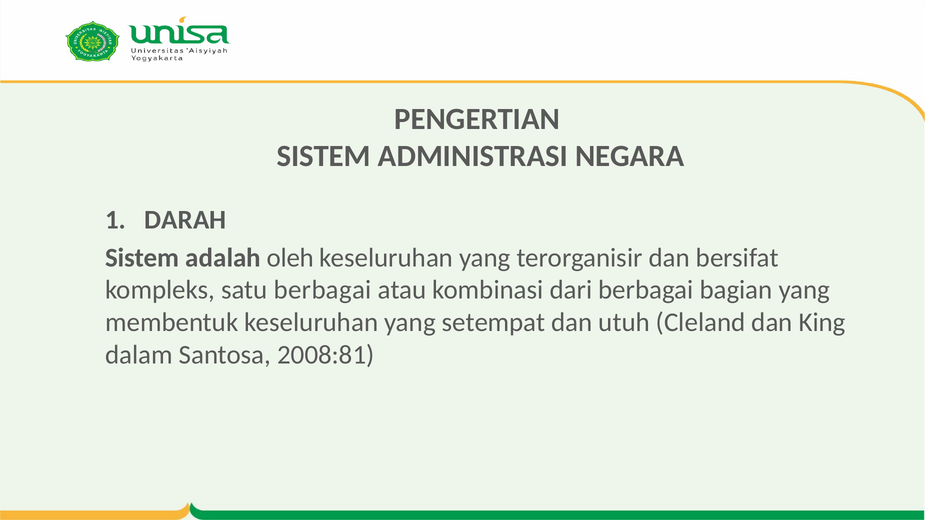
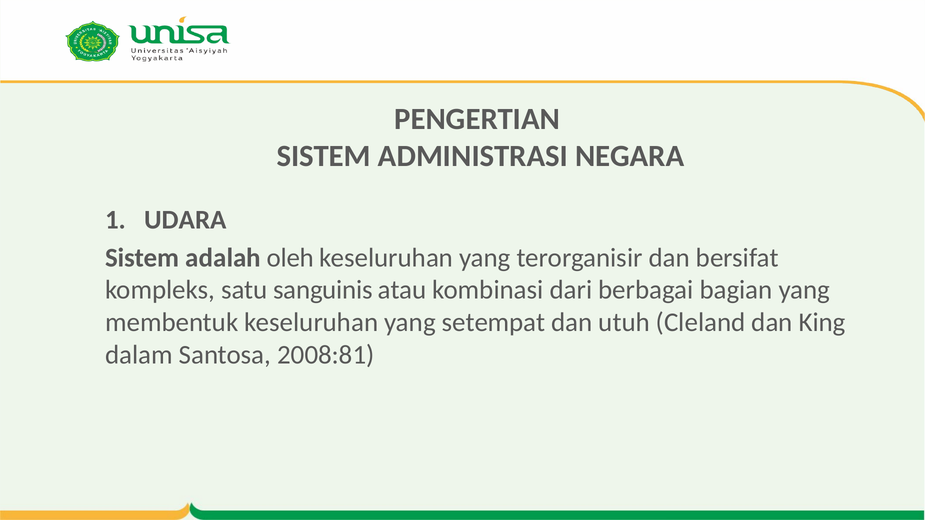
DARAH: DARAH -> UDARA
satu berbagai: berbagai -> sanguinis
